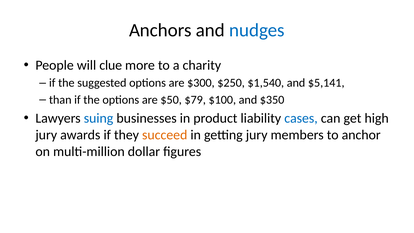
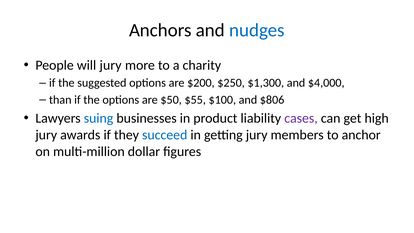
will clue: clue -> jury
$300: $300 -> $200
$1,540: $1,540 -> $1,300
$5,141: $5,141 -> $4,000
$79: $79 -> $55
$350: $350 -> $806
cases colour: blue -> purple
succeed colour: orange -> blue
